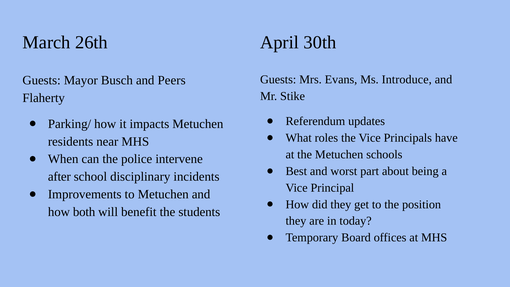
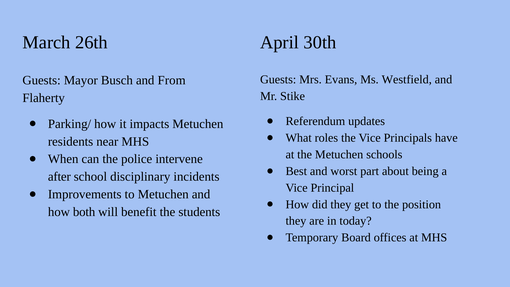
Introduce: Introduce -> Westfield
Peers: Peers -> From
